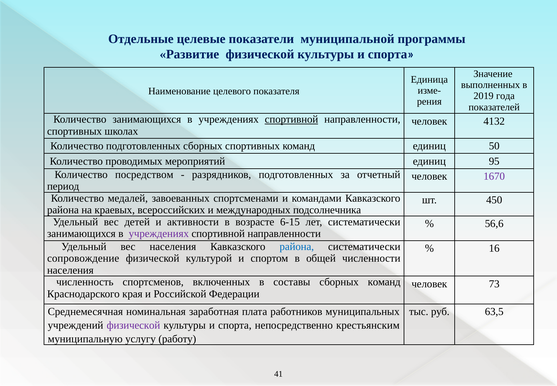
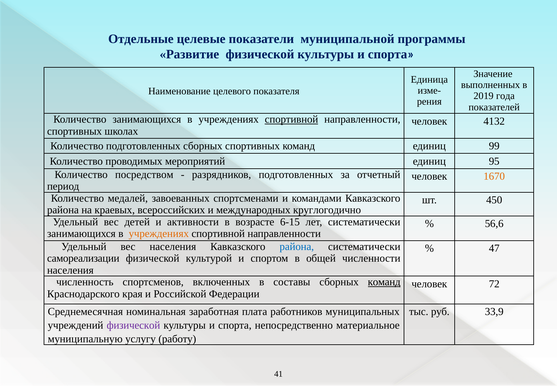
50: 50 -> 99
1670 colour: purple -> orange
подсолнечника: подсолнечника -> круглогодично
учреждениях at (159, 234) colour: purple -> orange
16: 16 -> 47
сопровождение: сопровождение -> самореализации
команд at (384, 282) underline: none -> present
73: 73 -> 72
63,5: 63,5 -> 33,9
крестьянским: крестьянским -> материальное
